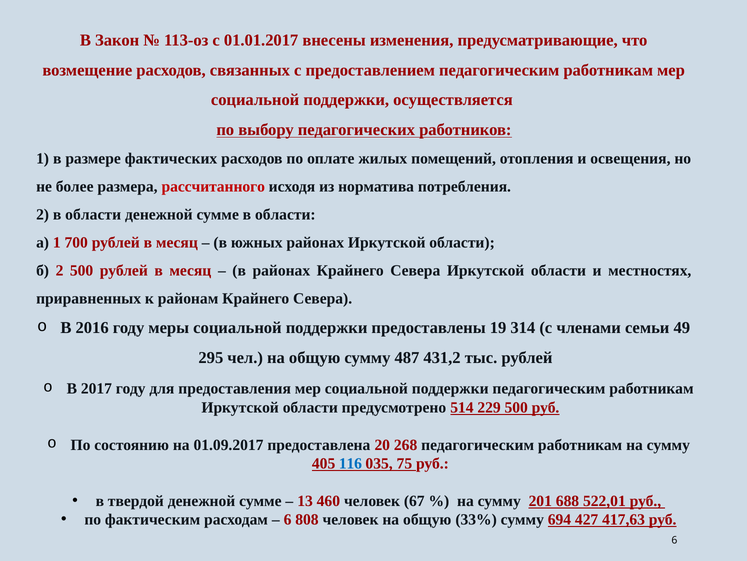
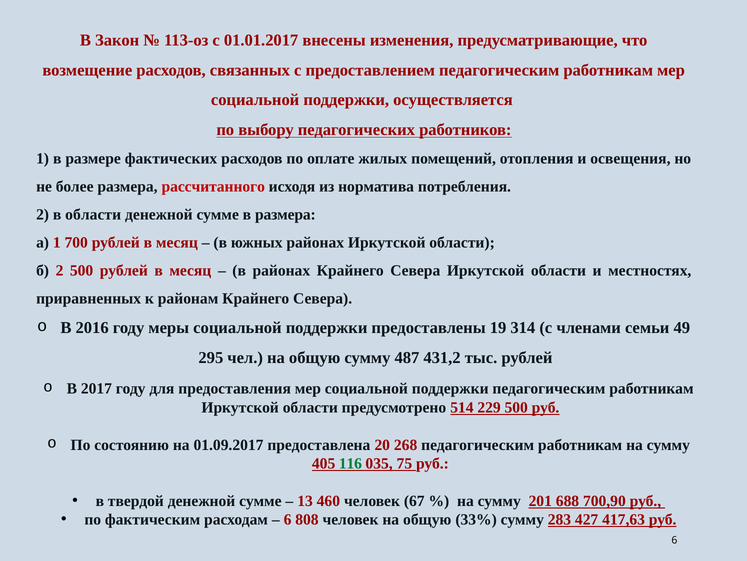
сумме в области: области -> размера
116 colour: blue -> green
522,01: 522,01 -> 700,90
694: 694 -> 283
